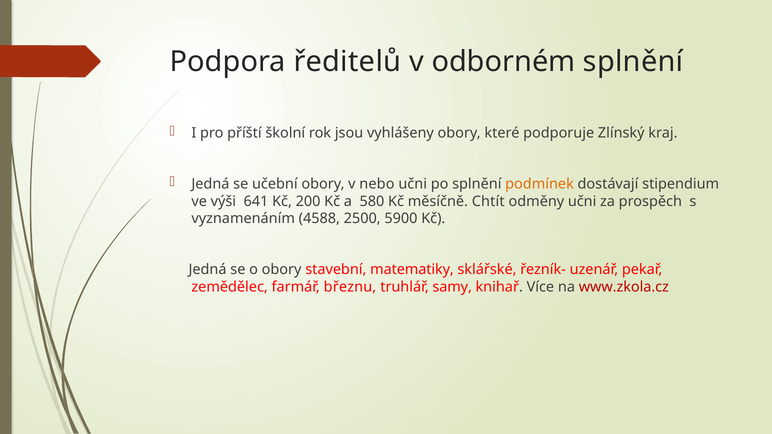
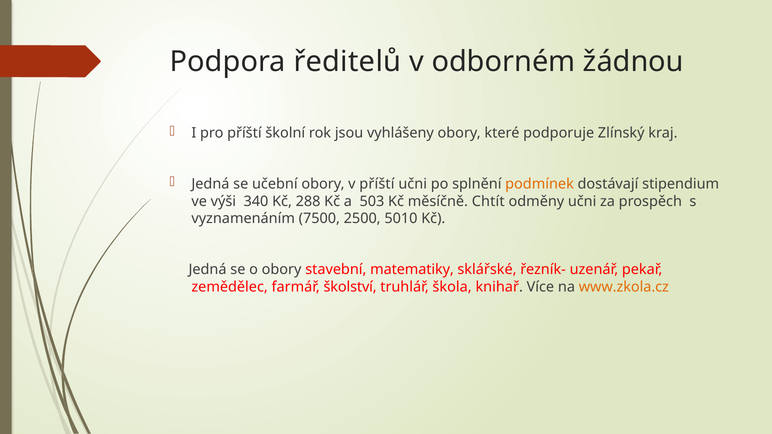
odborném splnění: splnění -> žádnou
v nebo: nebo -> příští
641: 641 -> 340
200: 200 -> 288
580: 580 -> 503
4588: 4588 -> 7500
5900: 5900 -> 5010
březnu: březnu -> školství
samy: samy -> škola
www.zkola.cz colour: red -> orange
